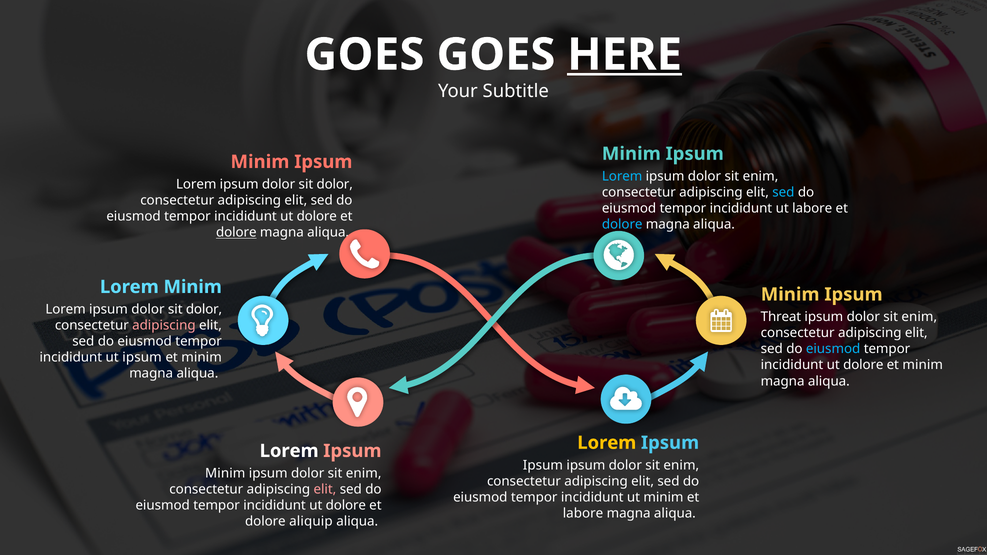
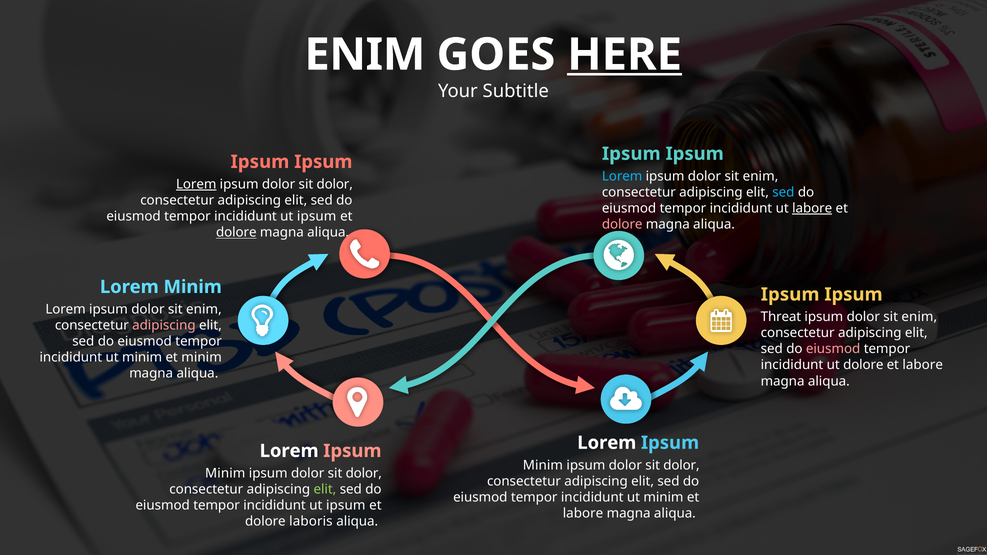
GOES at (364, 55): GOES -> ENIM
Minim at (631, 154): Minim -> Ipsum
Minim at (260, 162): Minim -> Ipsum
Lorem at (196, 184) underline: none -> present
labore at (812, 208) underline: none -> present
dolore at (317, 216): dolore -> ipsum
dolore at (622, 224) colour: light blue -> pink
Minim at (790, 295): Minim -> Ipsum
dolor at (204, 309): dolor -> enim
eiusmod at (833, 349) colour: light blue -> pink
ipsum at (142, 358): ipsum -> minim
minim at (923, 365): minim -> labore
Lorem at (607, 443) colour: yellow -> white
Ipsum at (543, 465): Ipsum -> Minim
enim at (681, 465): enim -> dolor
enim at (364, 473): enim -> dolor
elit at (325, 490) colour: pink -> light green
dolore at (346, 506): dolore -> ipsum
aliquip: aliquip -> laboris
